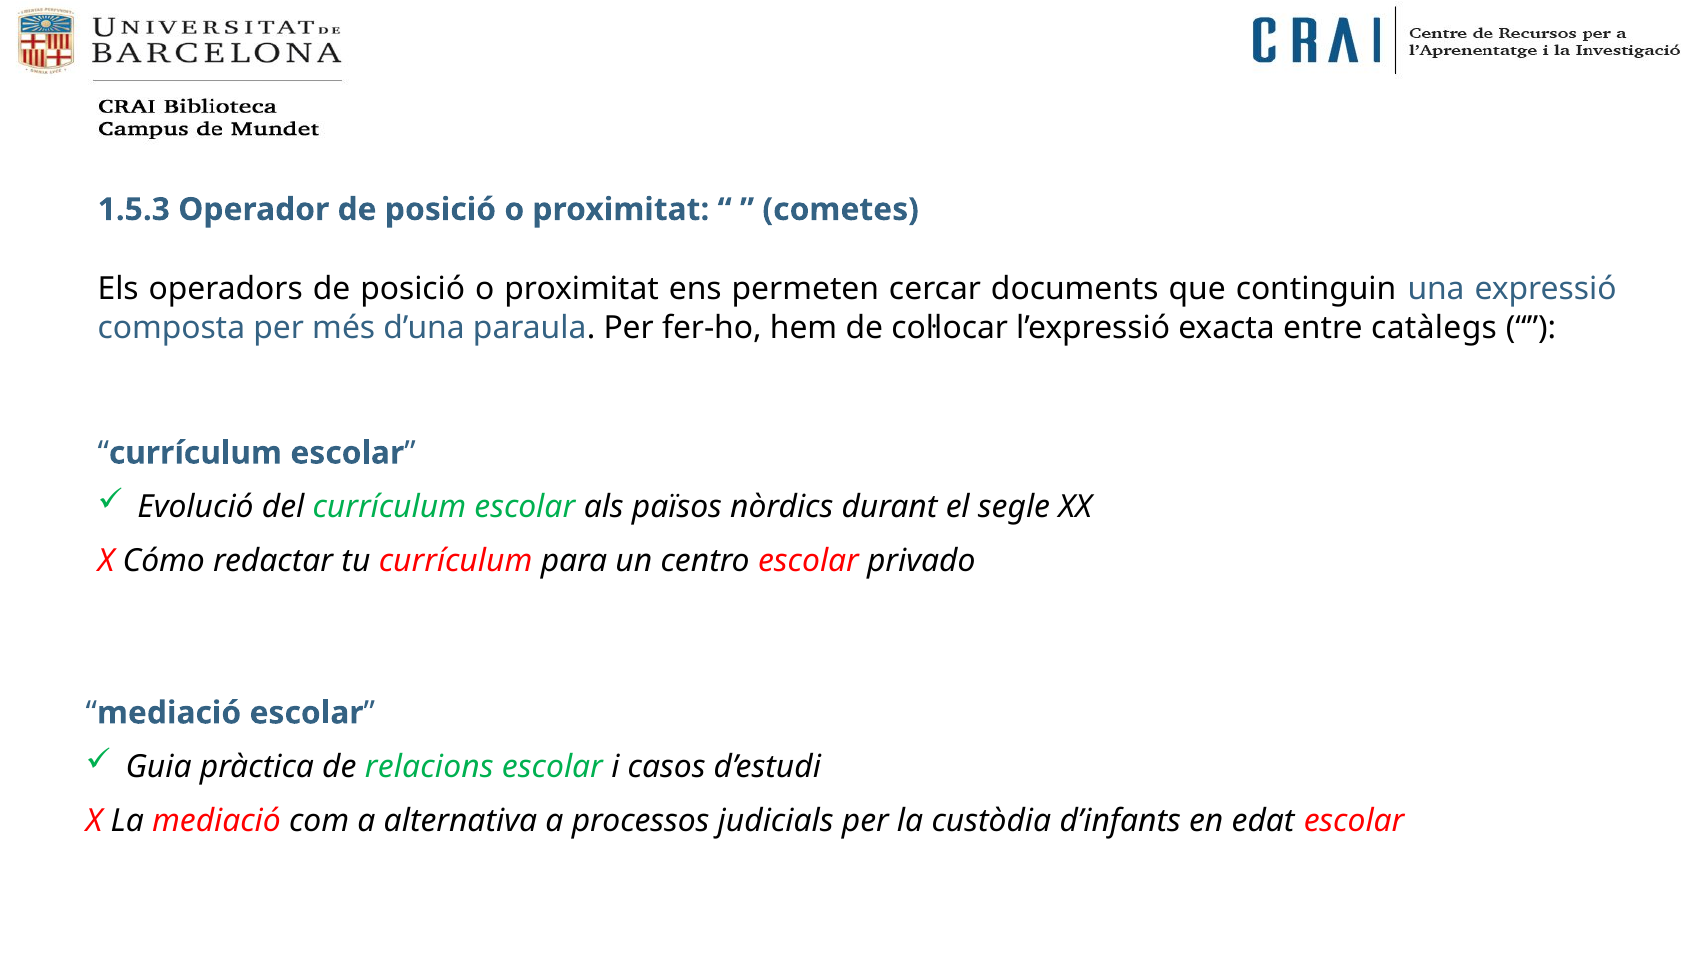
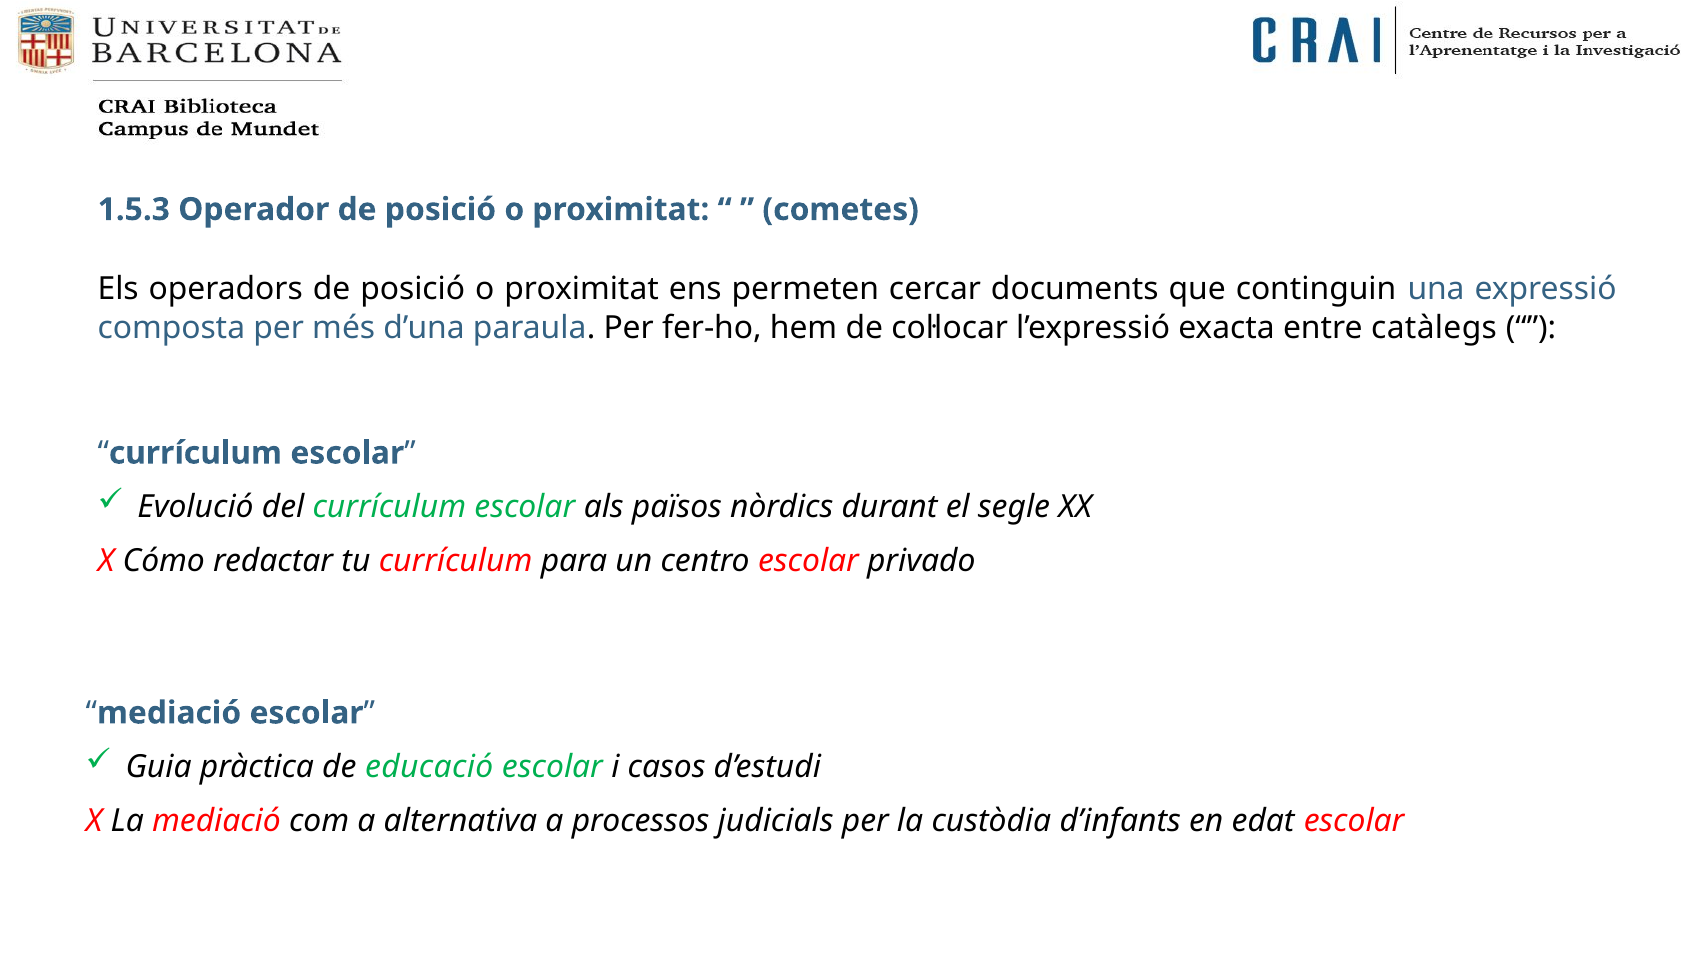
relacions: relacions -> educació
